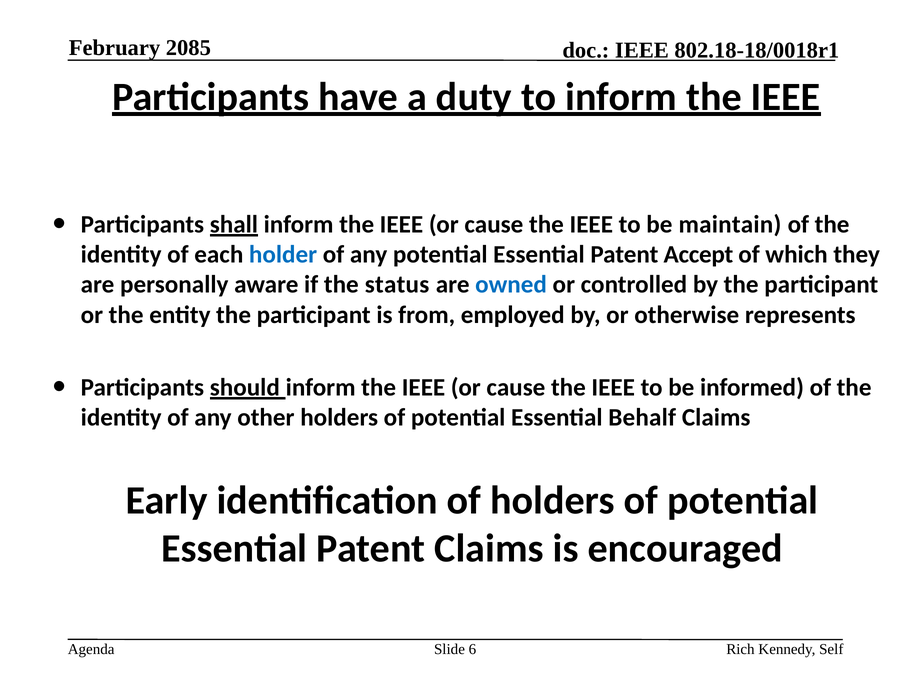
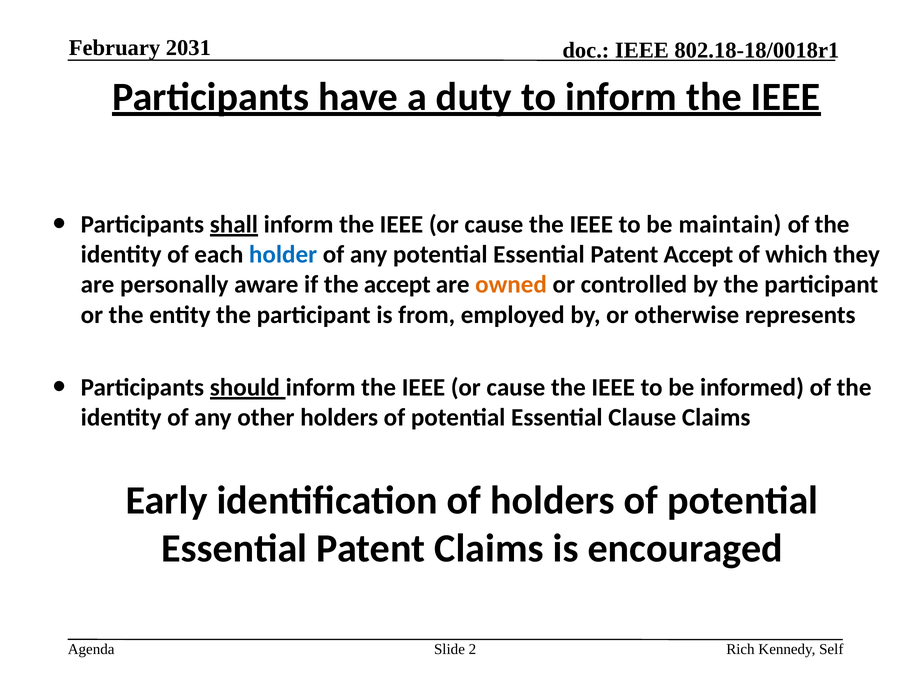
2085: 2085 -> 2031
the status: status -> accept
owned colour: blue -> orange
Behalf: Behalf -> Clause
6: 6 -> 2
